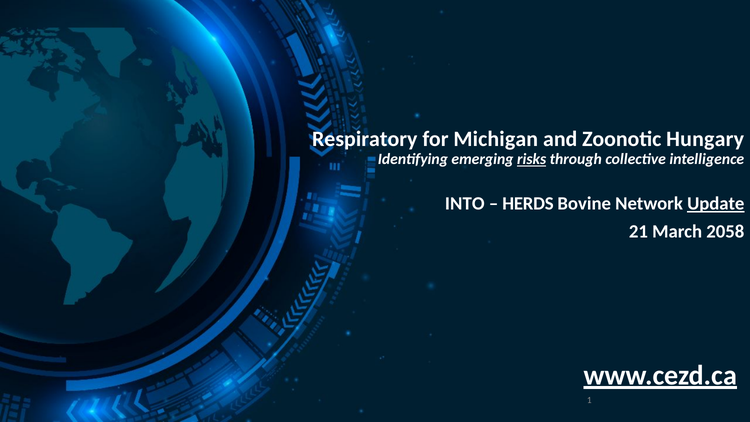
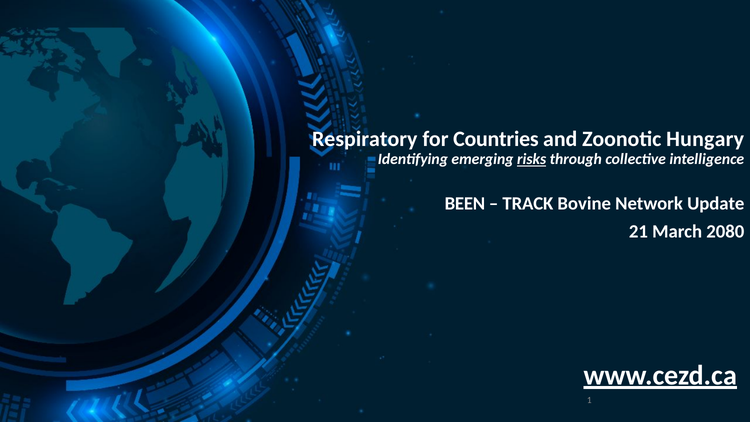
Michigan: Michigan -> Countries
INTO: INTO -> BEEN
HERDS: HERDS -> TRACK
Update underline: present -> none
2058: 2058 -> 2080
